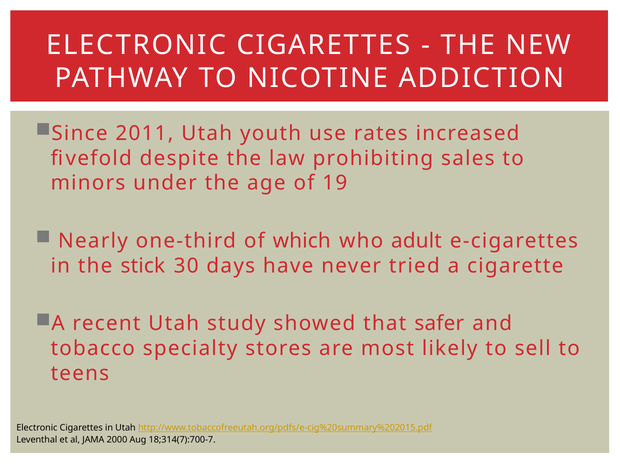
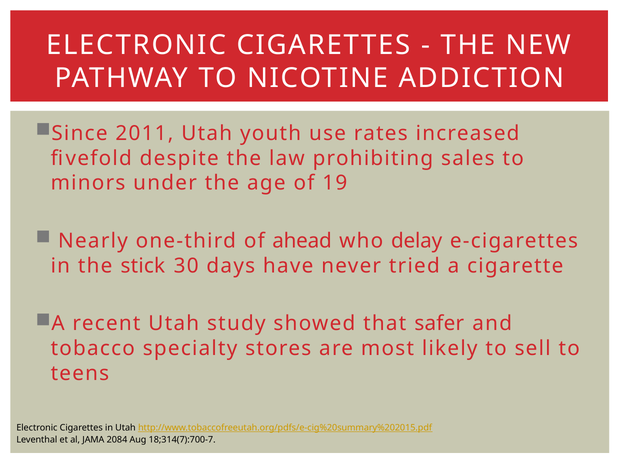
which: which -> ahead
adult: adult -> delay
2000: 2000 -> 2084
